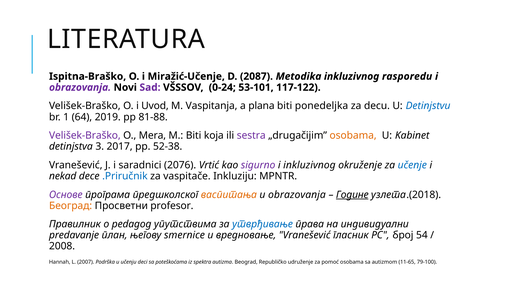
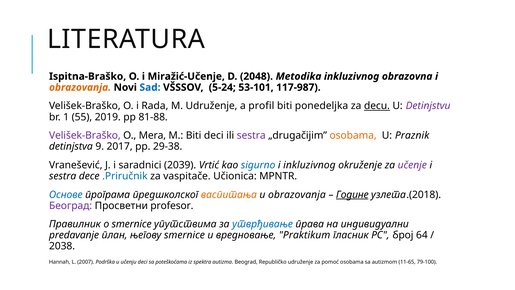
2087: 2087 -> 2048
rasporedu: rasporedu -> obrazovna
obrazovanja at (80, 87) colour: purple -> orange
Sad colour: purple -> blue
0-24: 0-24 -> 5-24
117-122: 117-122 -> 117-987
Uvod: Uvod -> Rada
M Vaspitanja: Vaspitanja -> Udruženje
plana: plana -> profil
decu underline: none -> present
Detinjstvu colour: blue -> purple
64: 64 -> 55
Biti koja: koja -> deci
Kabinet: Kabinet -> Praznik
3: 3 -> 9
52-38: 52-38 -> 29-38
2076: 2076 -> 2039
sigurno colour: purple -> blue
učenje colour: blue -> purple
nekad at (63, 176): nekad -> sestra
Inkluziju: Inkluziju -> Učionica
Основе colour: purple -> blue
Београд colour: orange -> purple
о pedagog: pedagog -> smernice
вредновање Vranešević: Vranešević -> Praktikum
54: 54 -> 64
2008: 2008 -> 2038
